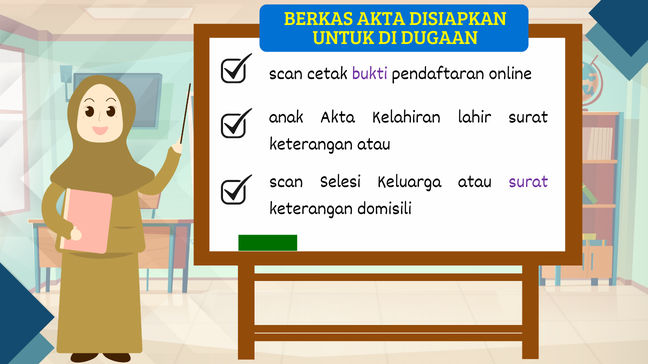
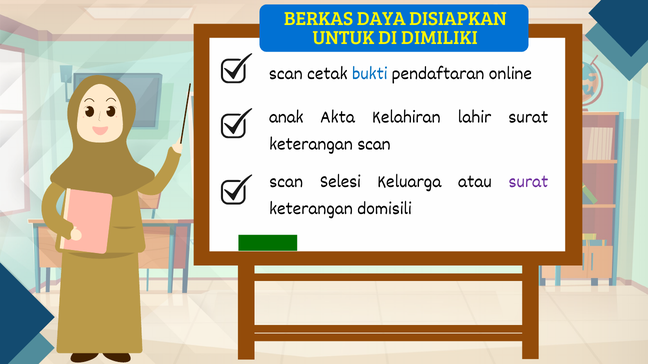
BERKAS AKTA: AKTA -> DAYA
DUGAAN: DUGAAN -> DIMILIKI
bukti colour: purple -> blue
keterangan atau: atau -> scan
